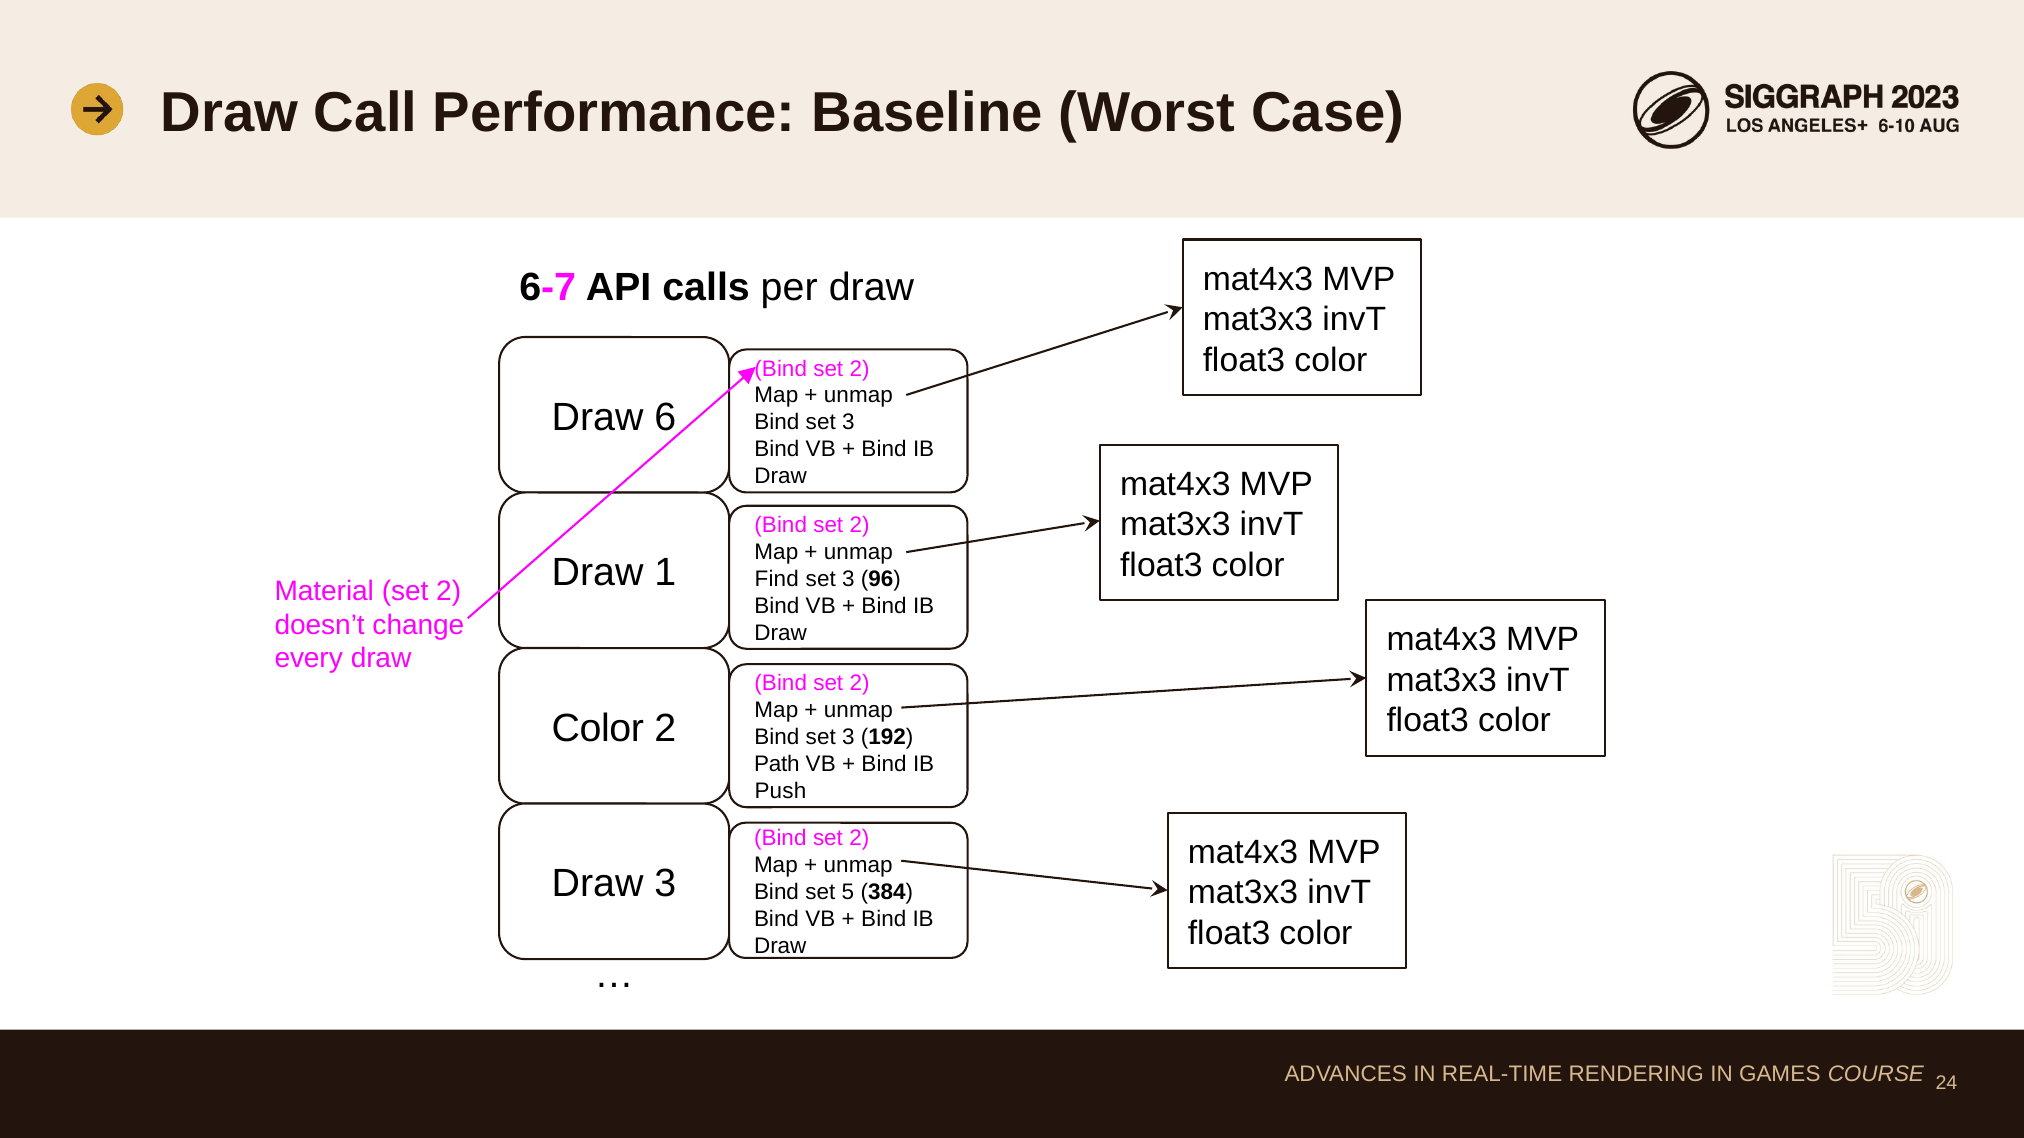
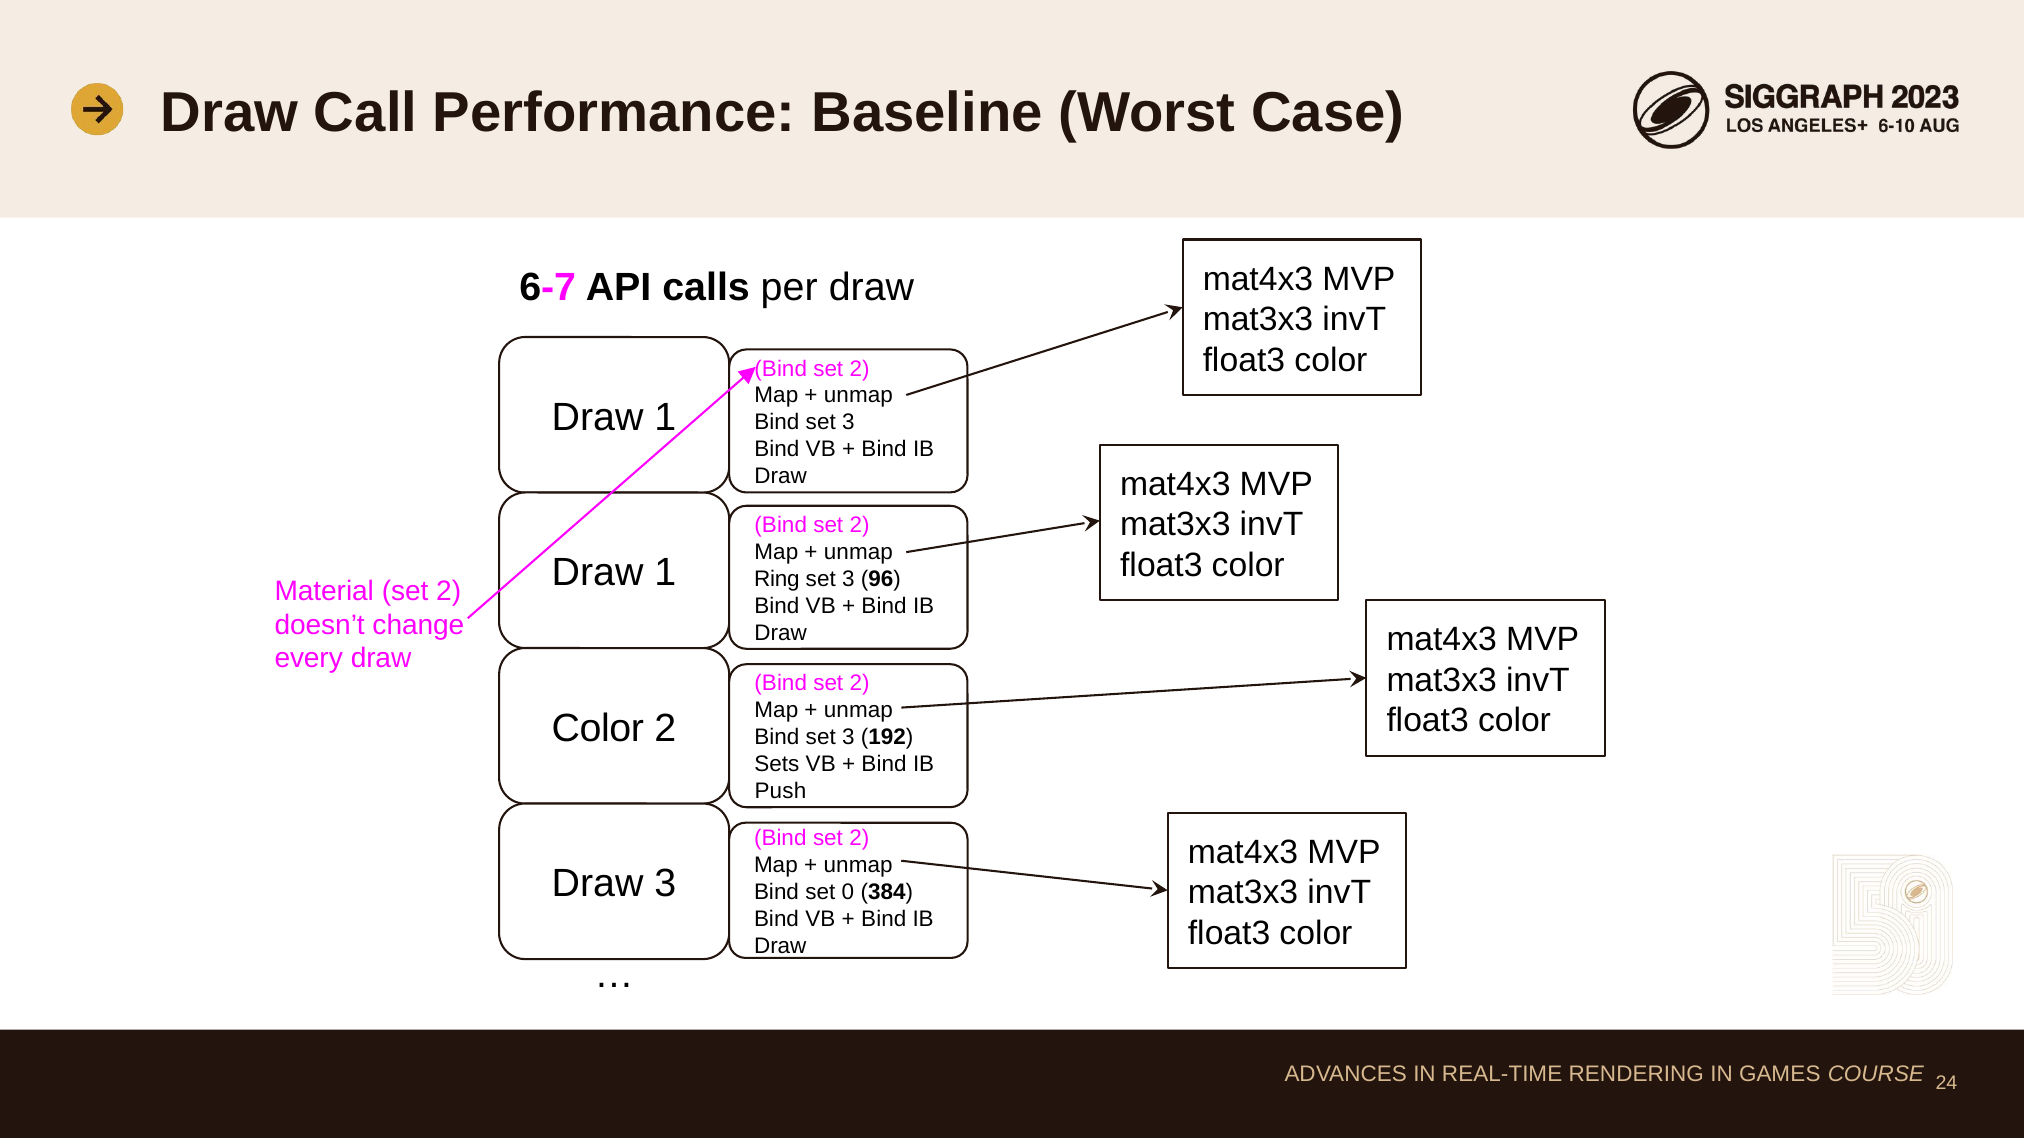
6 at (665, 418): 6 -> 1
Find: Find -> Ring
Path: Path -> Sets
5: 5 -> 0
